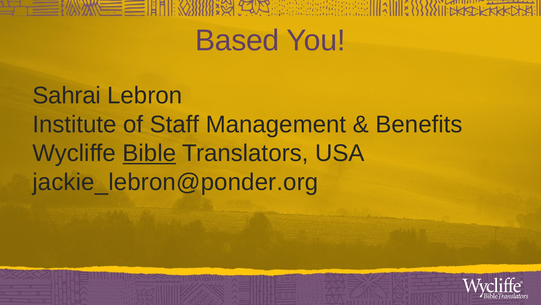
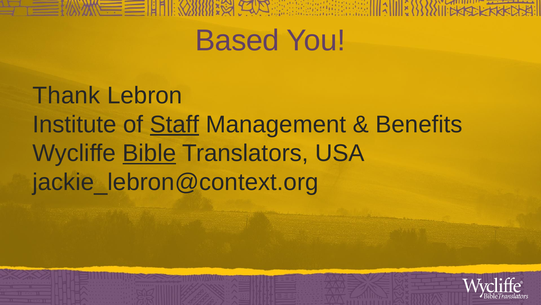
Sahrai: Sahrai -> Thank
Staff underline: none -> present
jackie_lebron@ponder.org: jackie_lebron@ponder.org -> jackie_lebron@context.org
